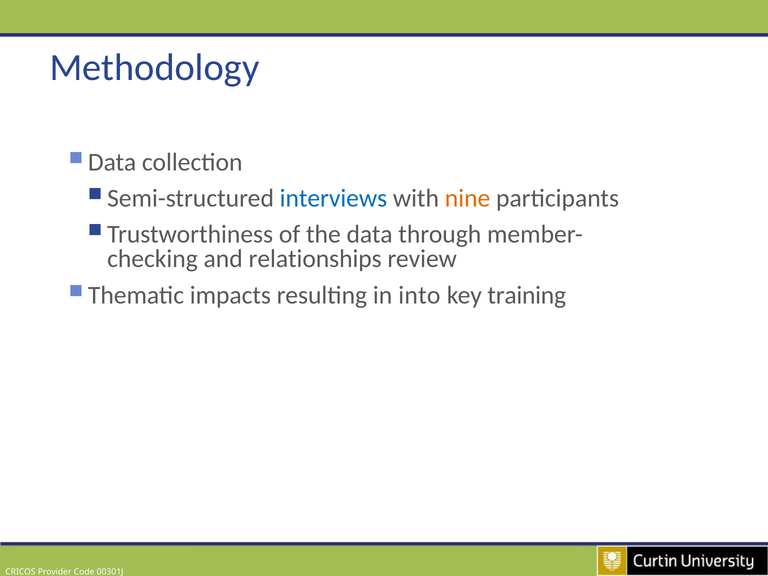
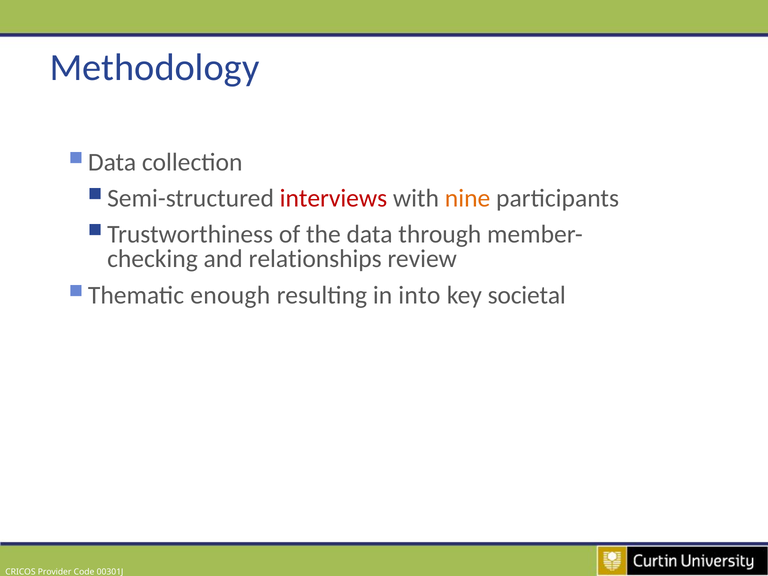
interviews colour: blue -> red
impacts: impacts -> enough
training: training -> societal
